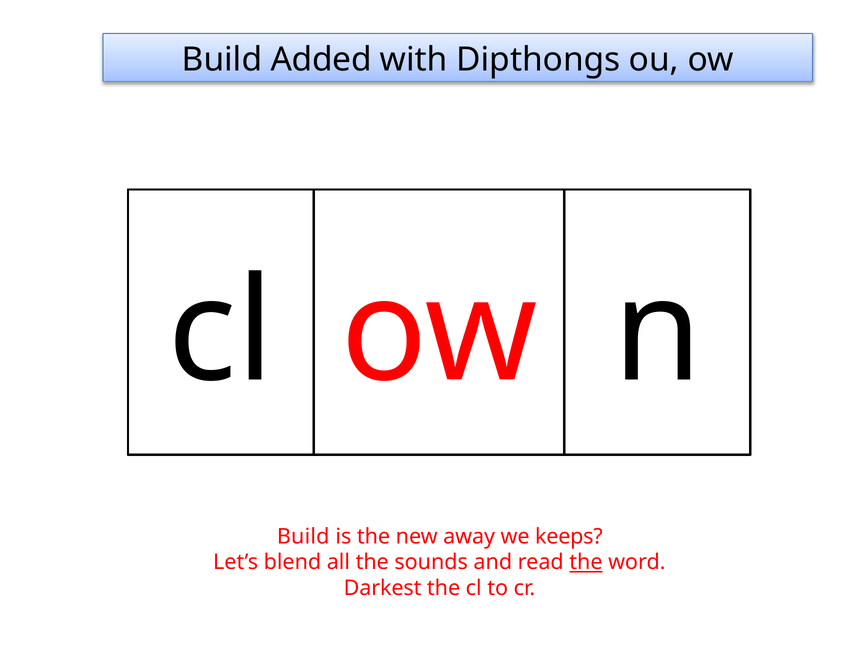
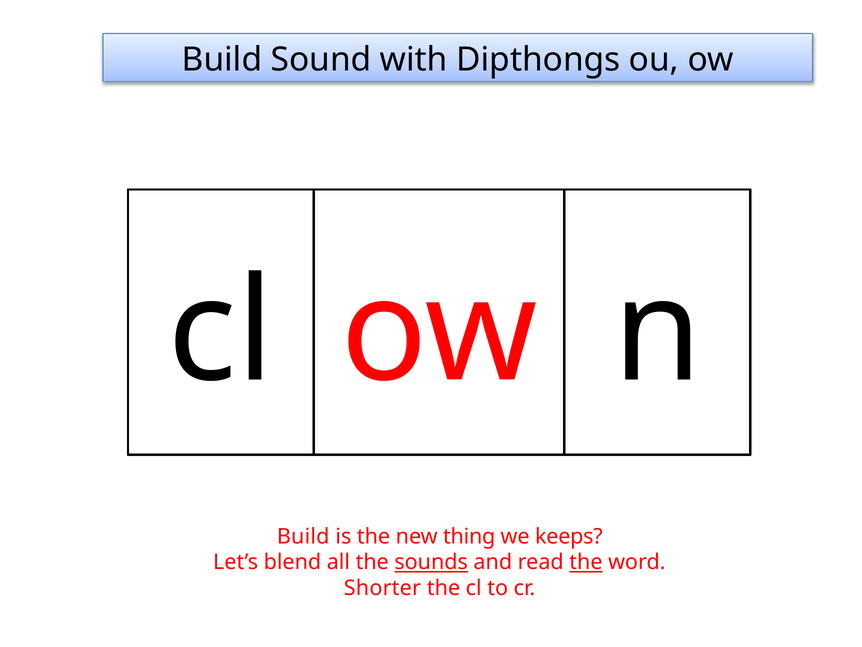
Added: Added -> Sound
away: away -> thing
sounds underline: none -> present
Darkest: Darkest -> Shorter
